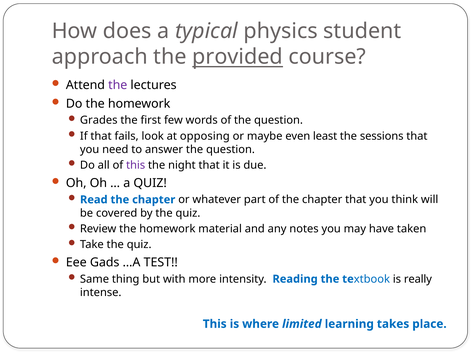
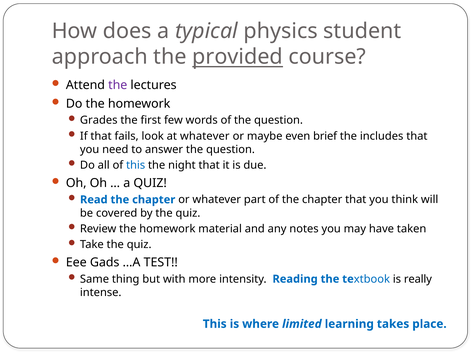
at opposing: opposing -> whatever
least: least -> brief
sessions: sessions -> includes
this at (136, 165) colour: purple -> blue
